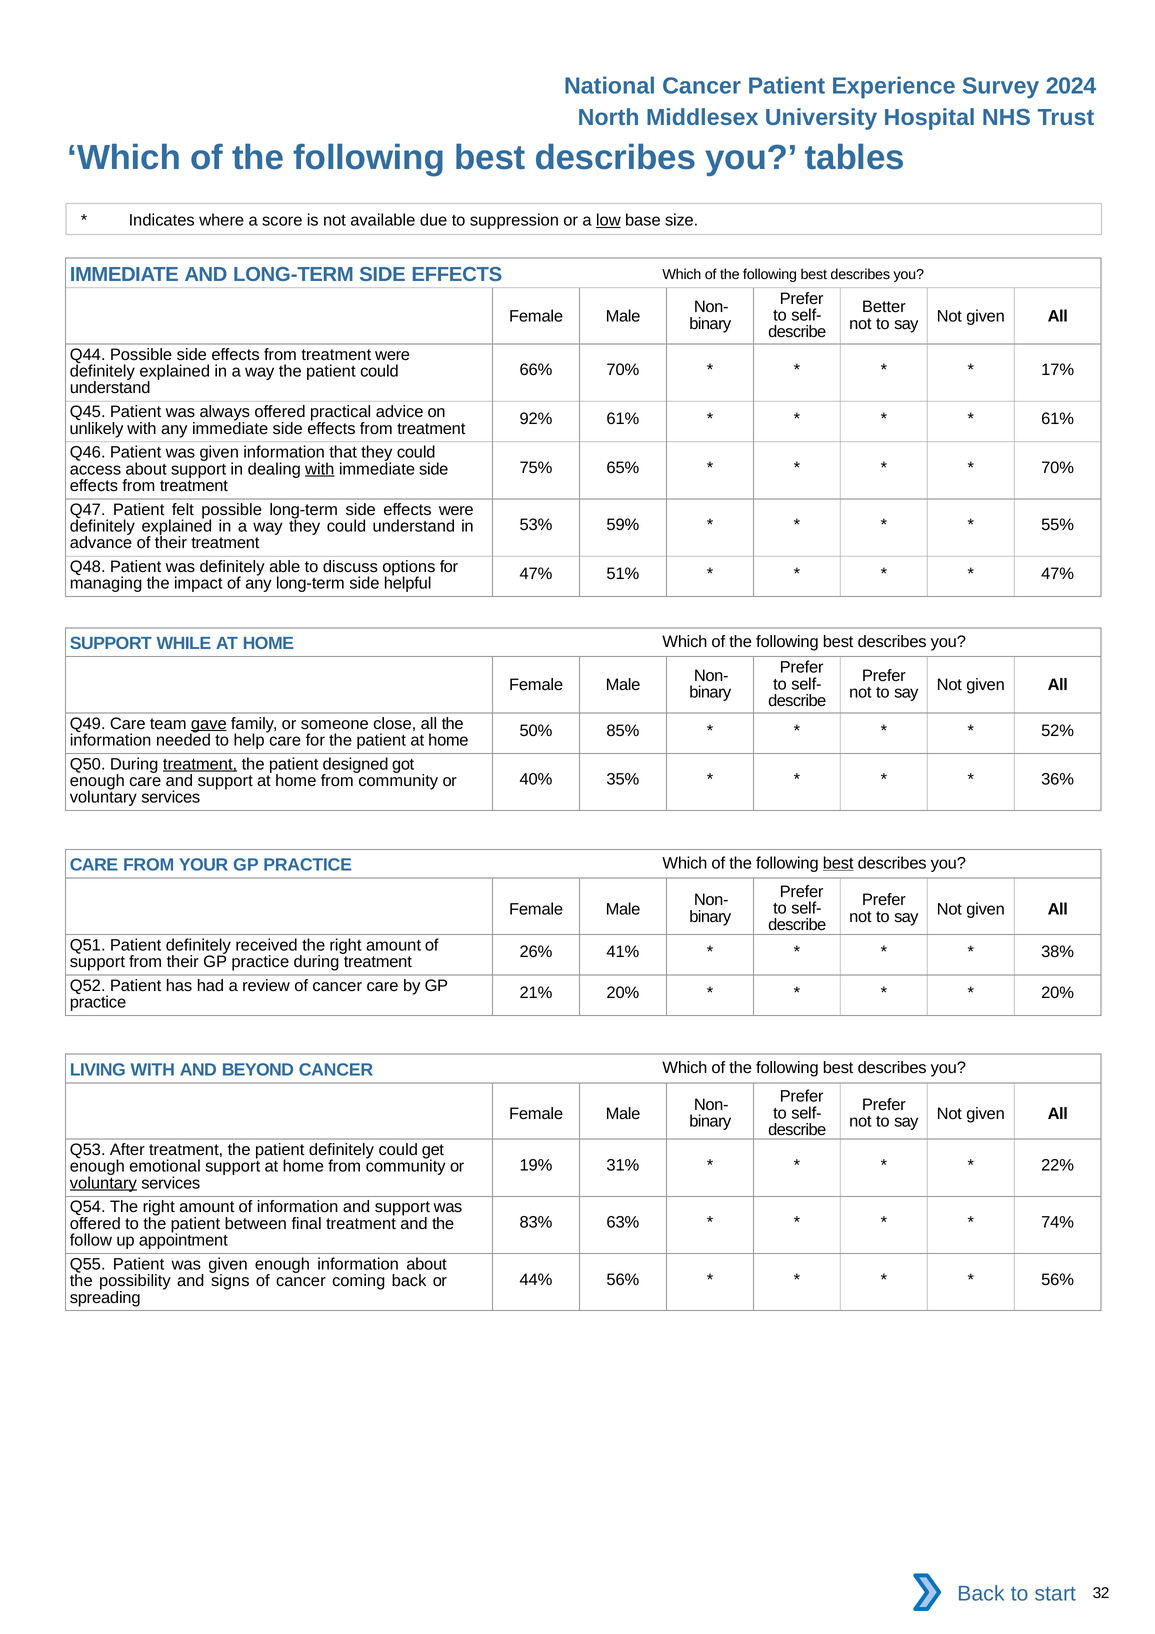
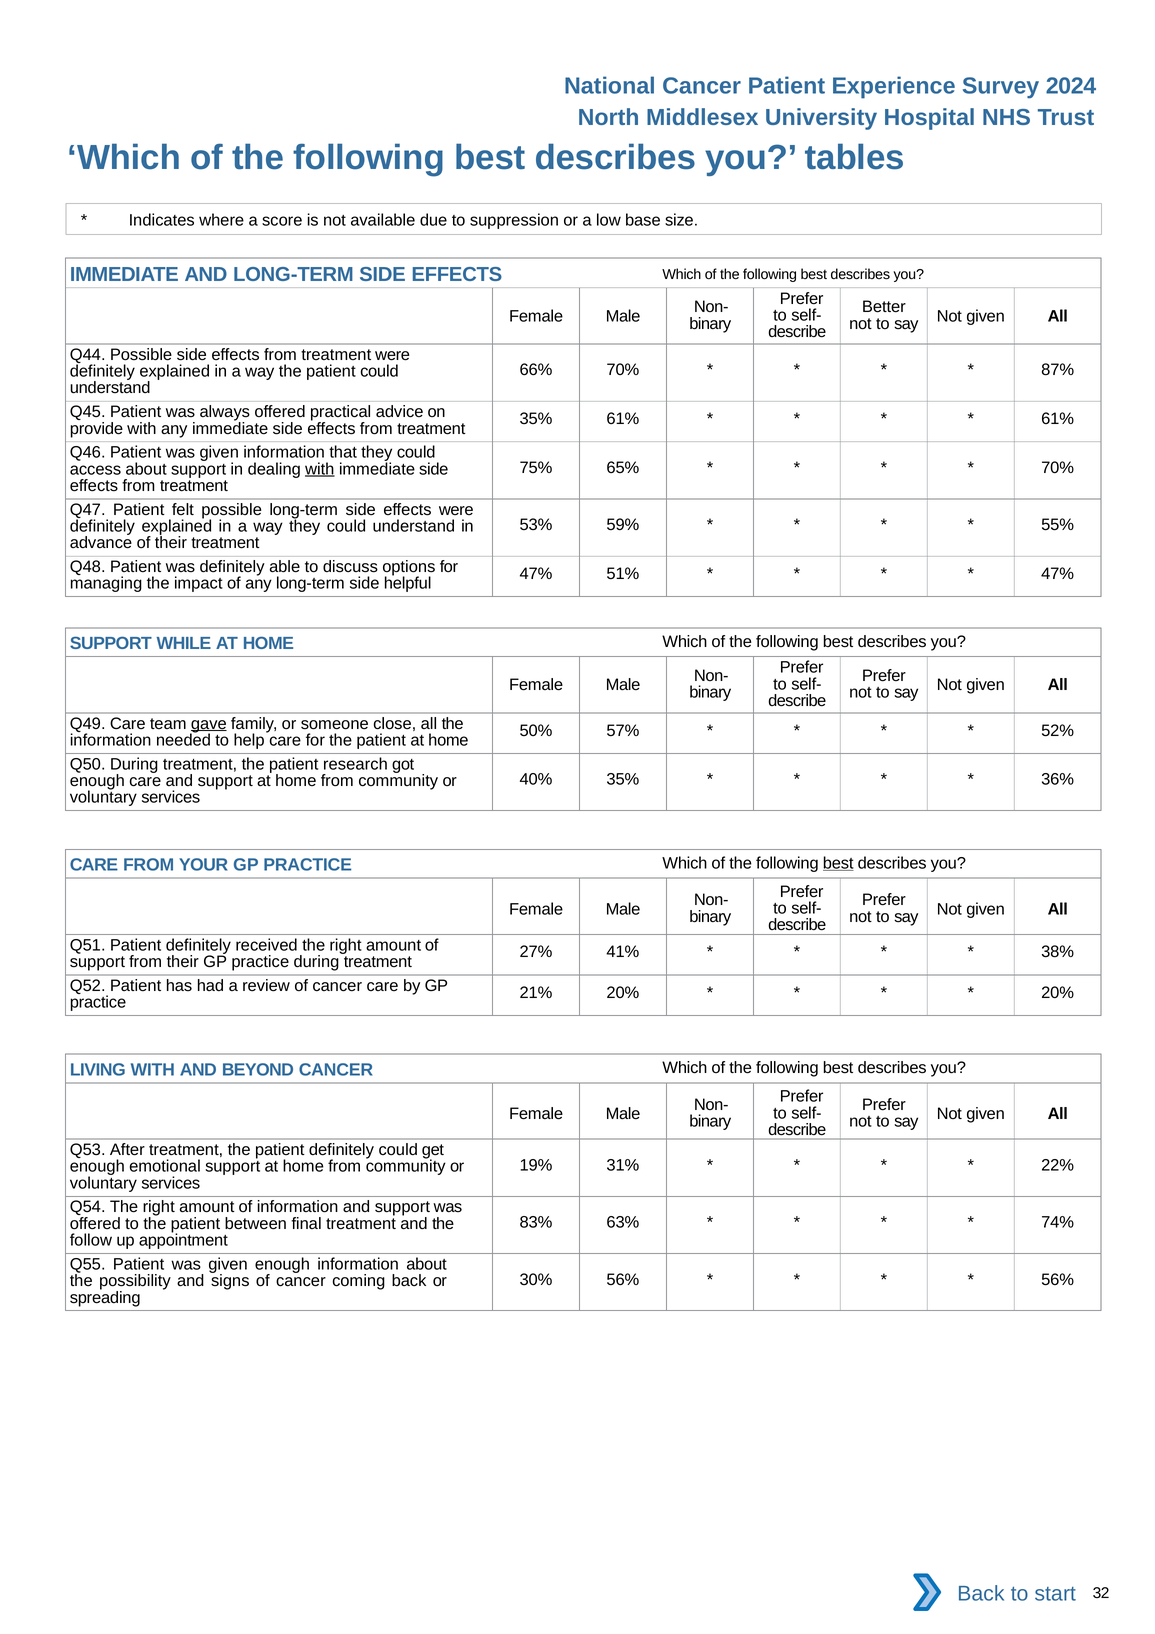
low underline: present -> none
17%: 17% -> 87%
92% at (536, 419): 92% -> 35%
unlikely: unlikely -> provide
85%: 85% -> 57%
treatment at (200, 764) underline: present -> none
designed: designed -> research
26%: 26% -> 27%
voluntary at (103, 1184) underline: present -> none
44%: 44% -> 30%
